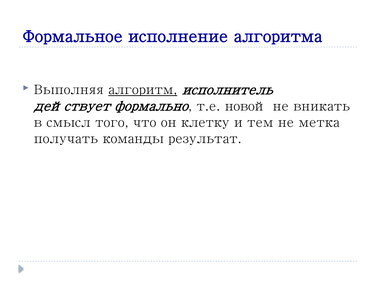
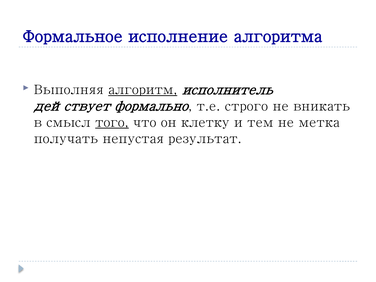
новой: новой -> строго
того underline: none -> present
команды: команды -> непустая
